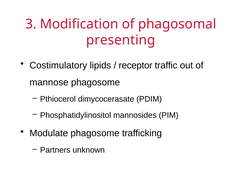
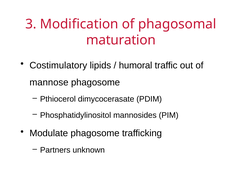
presenting: presenting -> maturation
receptor: receptor -> humoral
